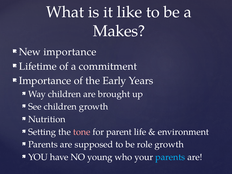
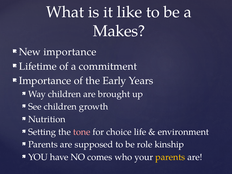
parent: parent -> choice
role growth: growth -> kinship
young: young -> comes
parents at (170, 157) colour: light blue -> yellow
